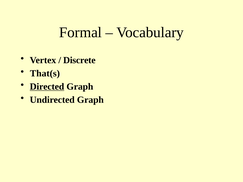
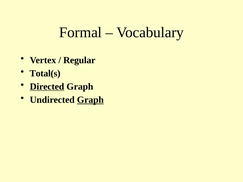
Discrete: Discrete -> Regular
That(s: That(s -> Total(s
Graph at (90, 100) underline: none -> present
